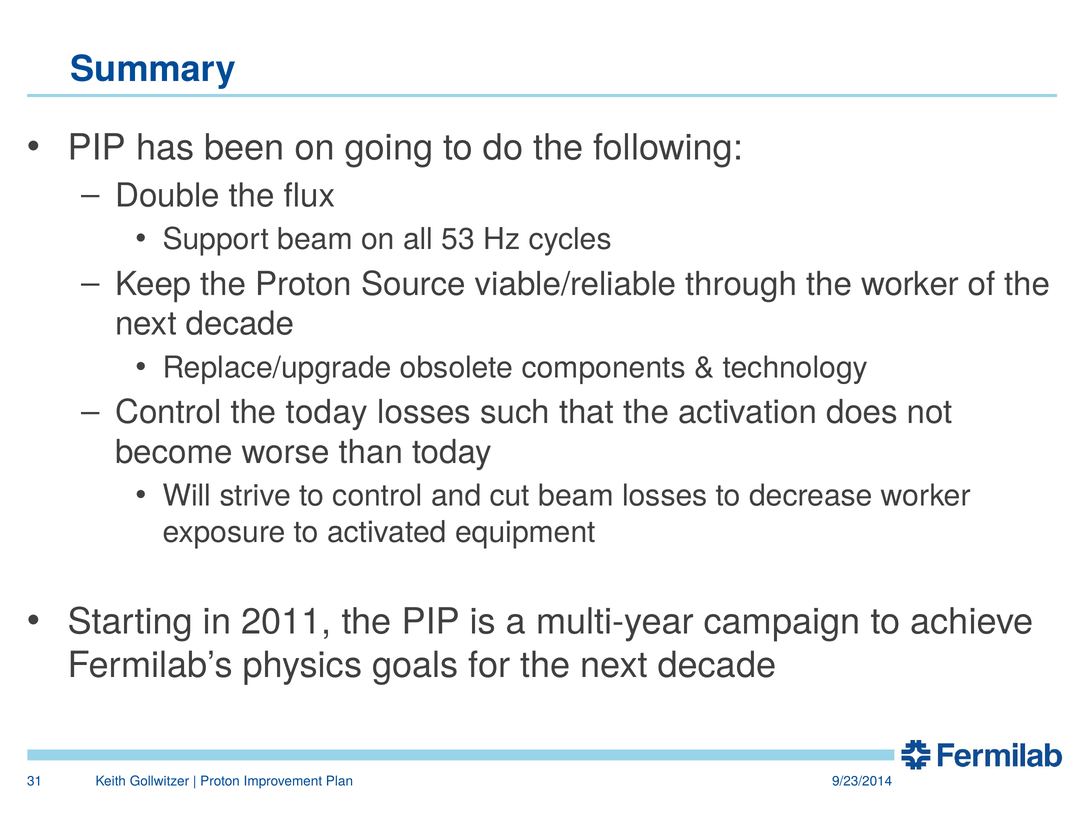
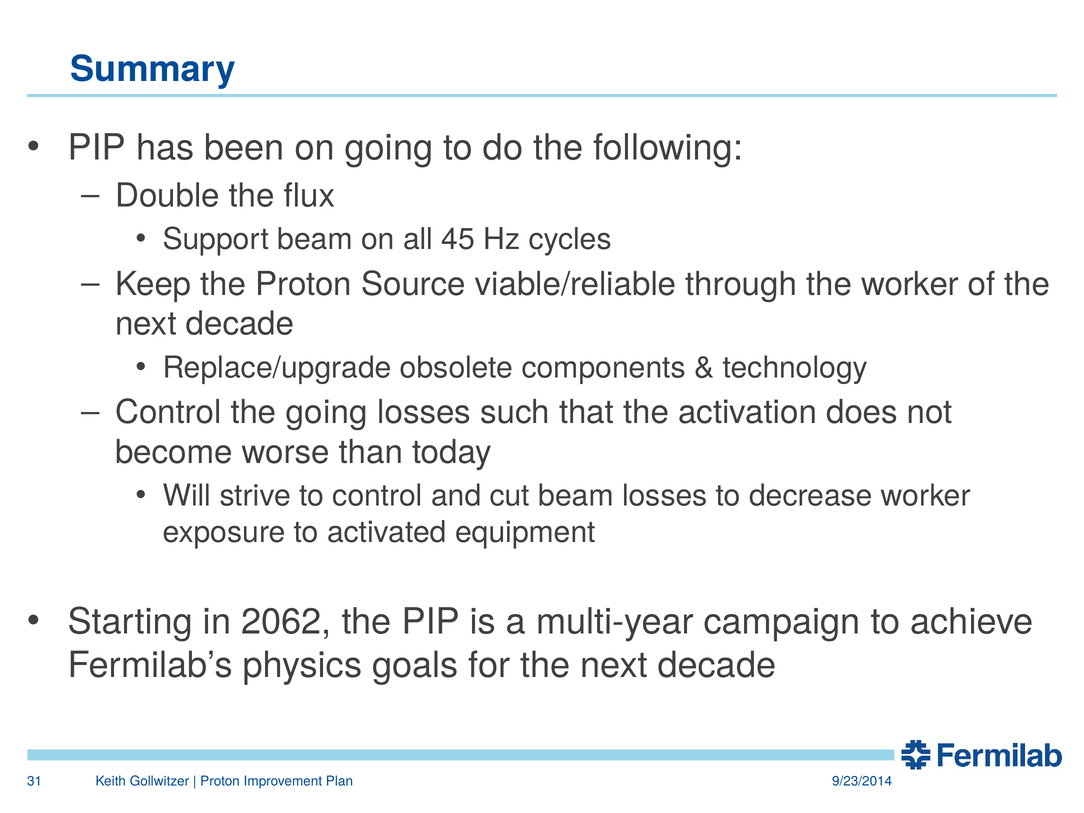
53: 53 -> 45
the today: today -> going
2011: 2011 -> 2062
